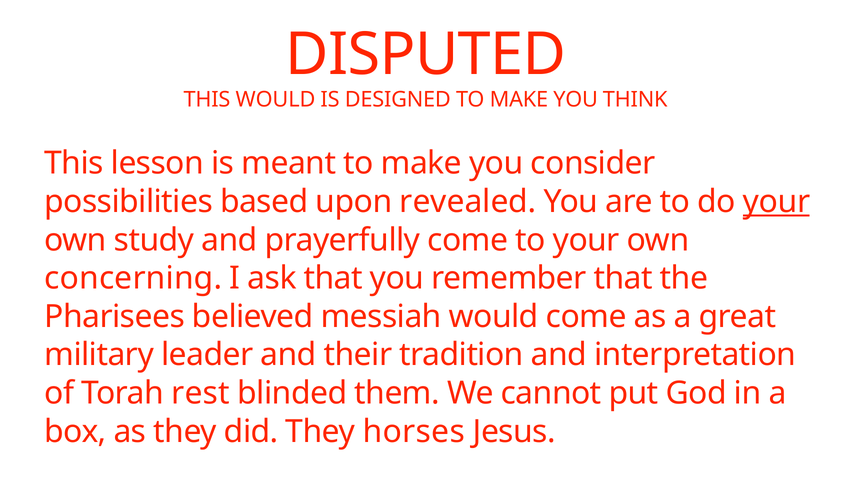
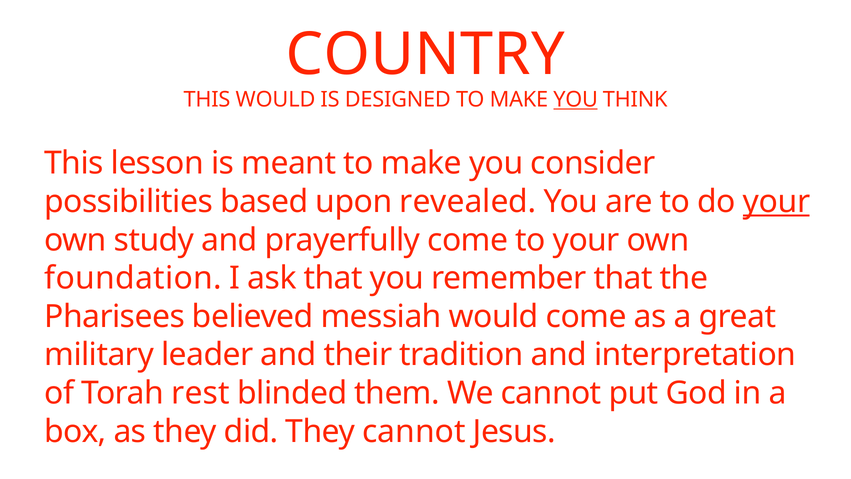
DISPUTED: DISPUTED -> COUNTRY
YOU at (576, 100) underline: none -> present
concerning: concerning -> foundation
They horses: horses -> cannot
